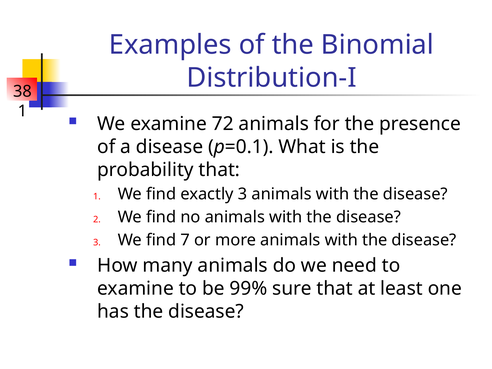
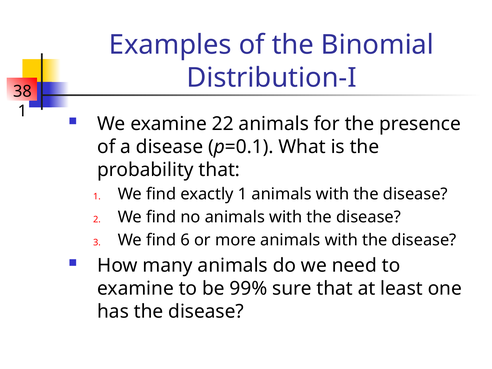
72: 72 -> 22
exactly 3: 3 -> 1
7: 7 -> 6
